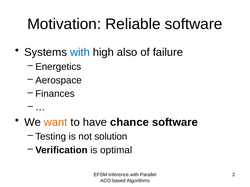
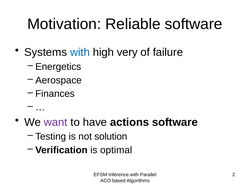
also: also -> very
want colour: orange -> purple
chance: chance -> actions
